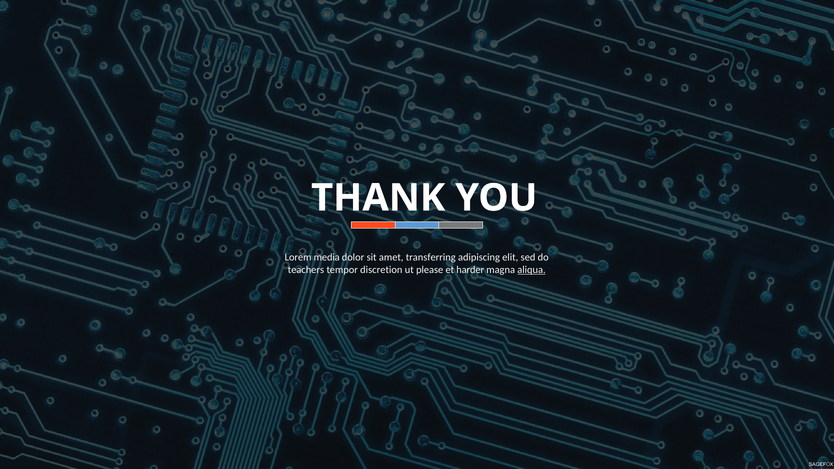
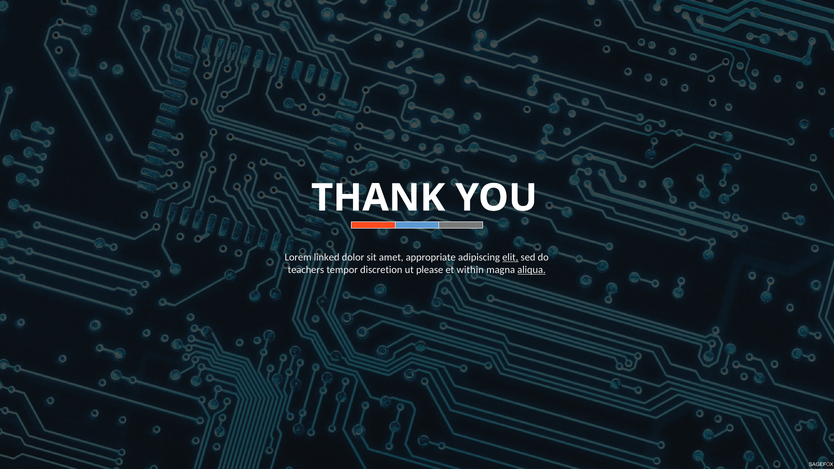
media: media -> linked
transferring: transferring -> appropriate
elit underline: none -> present
harder: harder -> within
